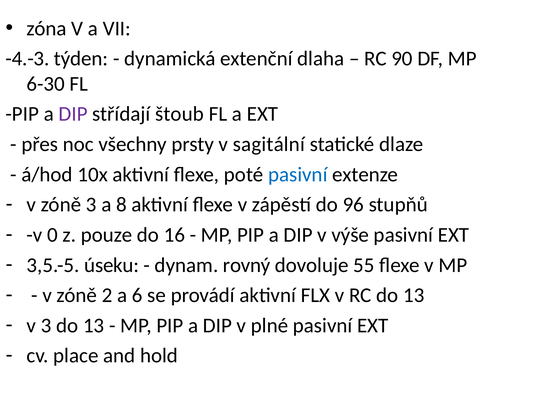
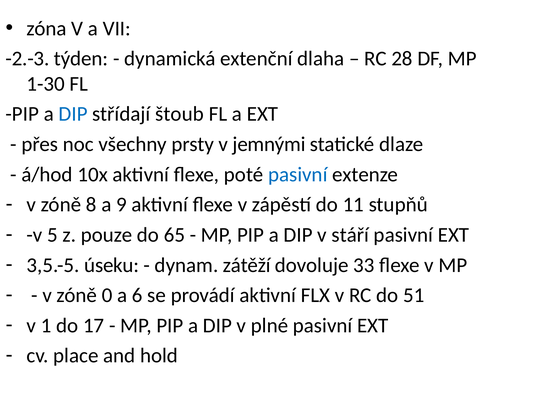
-4.-3: -4.-3 -> -2.-3
90: 90 -> 28
6-30: 6-30 -> 1-30
DIP at (73, 114) colour: purple -> blue
sagitální: sagitální -> jemnými
zóně 3: 3 -> 8
8: 8 -> 9
96: 96 -> 11
0: 0 -> 5
16: 16 -> 65
výše: výše -> stáří
rovný: rovný -> zátěží
55: 55 -> 33
2: 2 -> 0
RC do 13: 13 -> 51
v 3: 3 -> 1
13 at (94, 325): 13 -> 17
